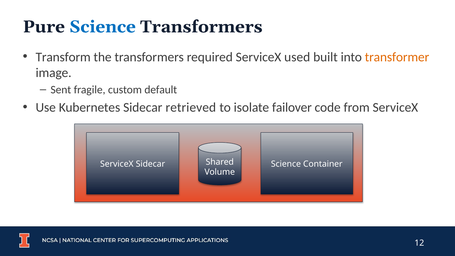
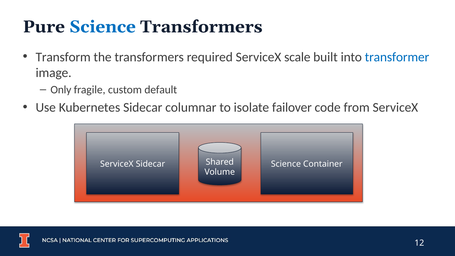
used: used -> scale
transformer colour: orange -> blue
Sent: Sent -> Only
retrieved: retrieved -> columnar
